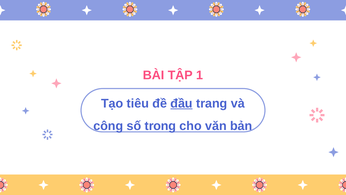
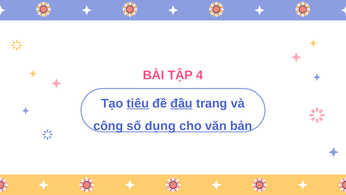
1: 1 -> 4
tiêu underline: none -> present
trong: trong -> dụng
